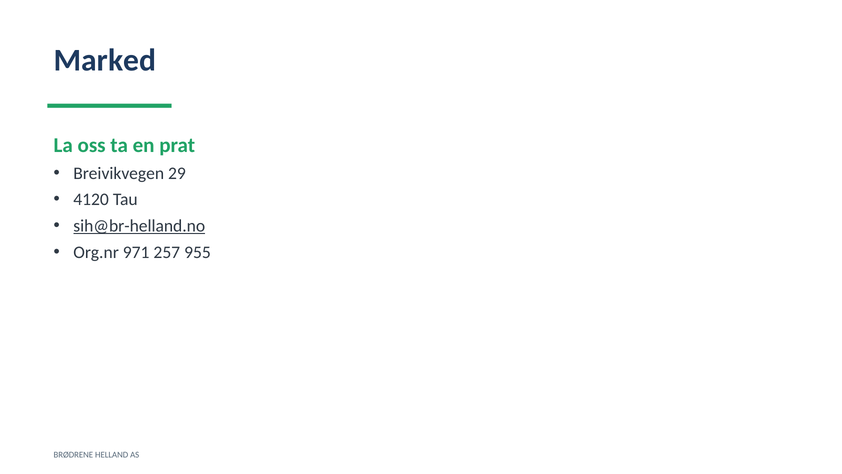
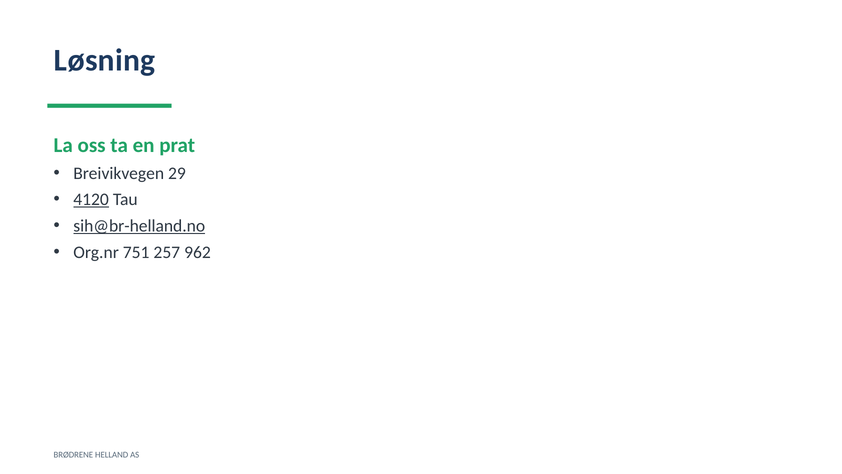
Marked: Marked -> Løsning
4120 underline: none -> present
971: 971 -> 751
955: 955 -> 962
